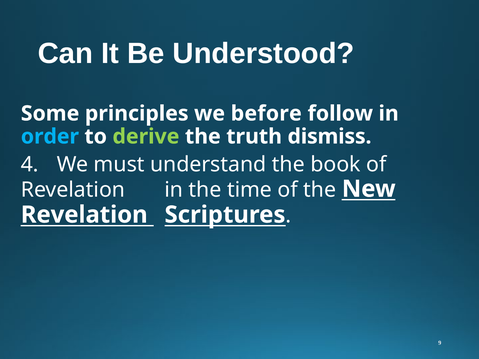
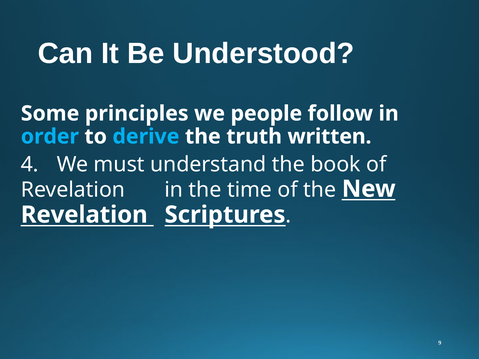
before: before -> people
derive colour: light green -> light blue
dismiss: dismiss -> written
